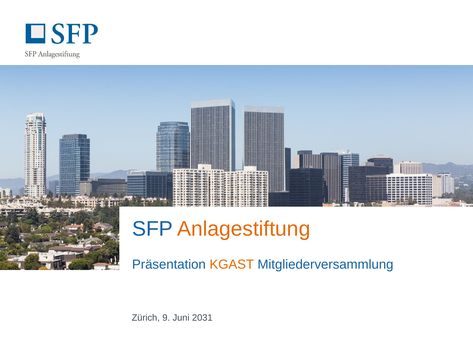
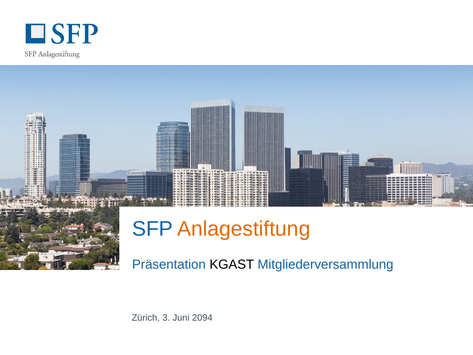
KGAST colour: orange -> black
9: 9 -> 3
2031: 2031 -> 2094
